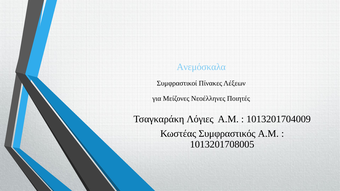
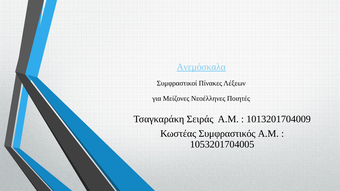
Ανεμόσκαλα underline: none -> present
Λόγιες: Λόγιες -> Σειράς
1013201708005: 1013201708005 -> 1053201704005
